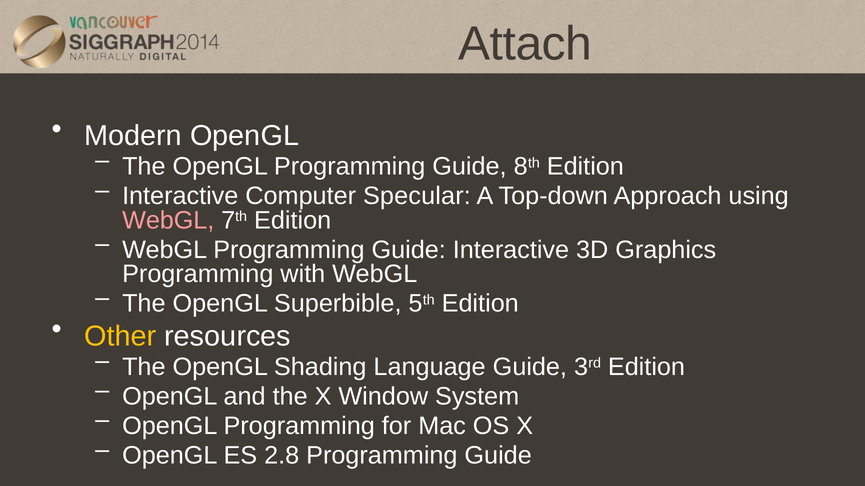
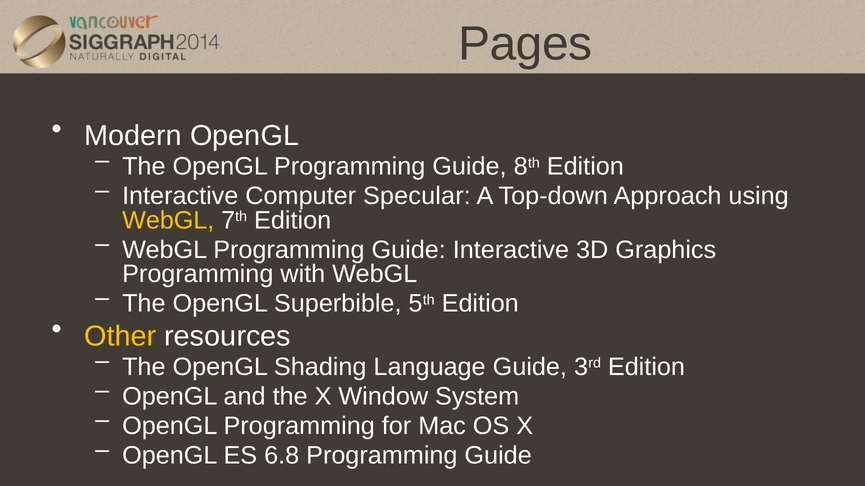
Attach: Attach -> Pages
WebGL at (168, 221) colour: pink -> yellow
2.8: 2.8 -> 6.8
